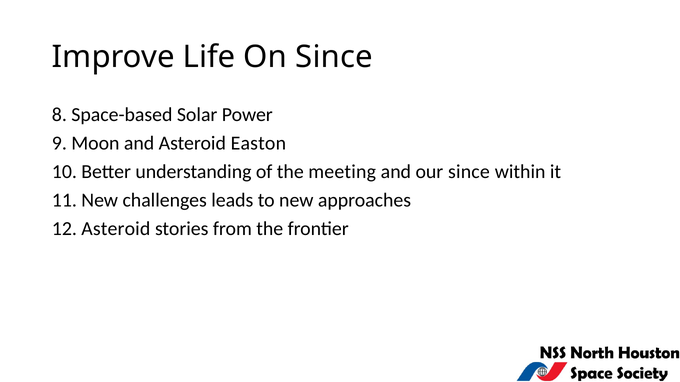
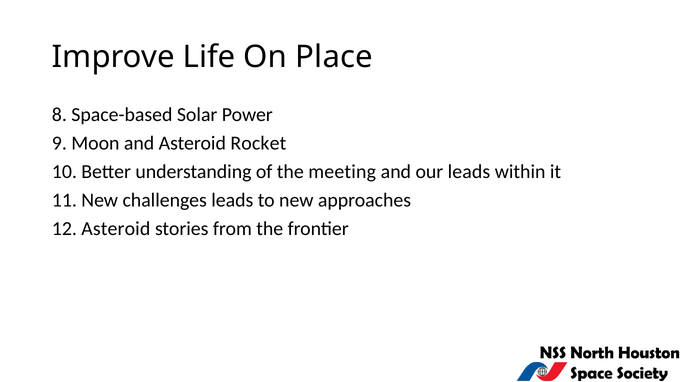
On Since: Since -> Place
Easton: Easton -> Rocket
our since: since -> leads
